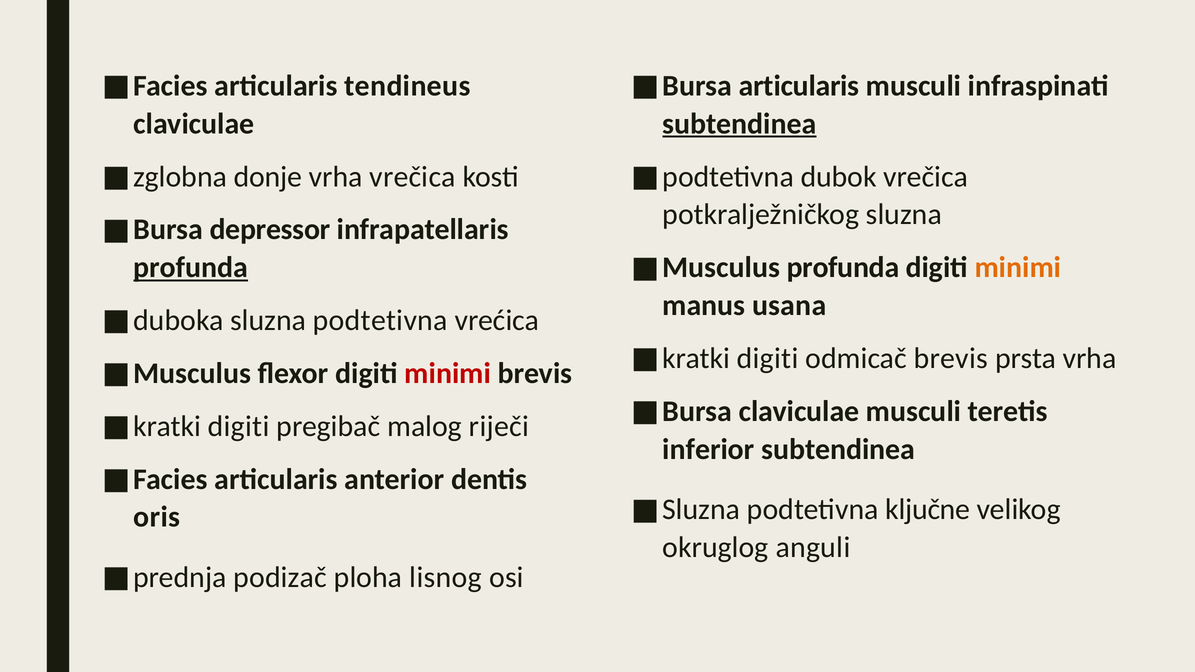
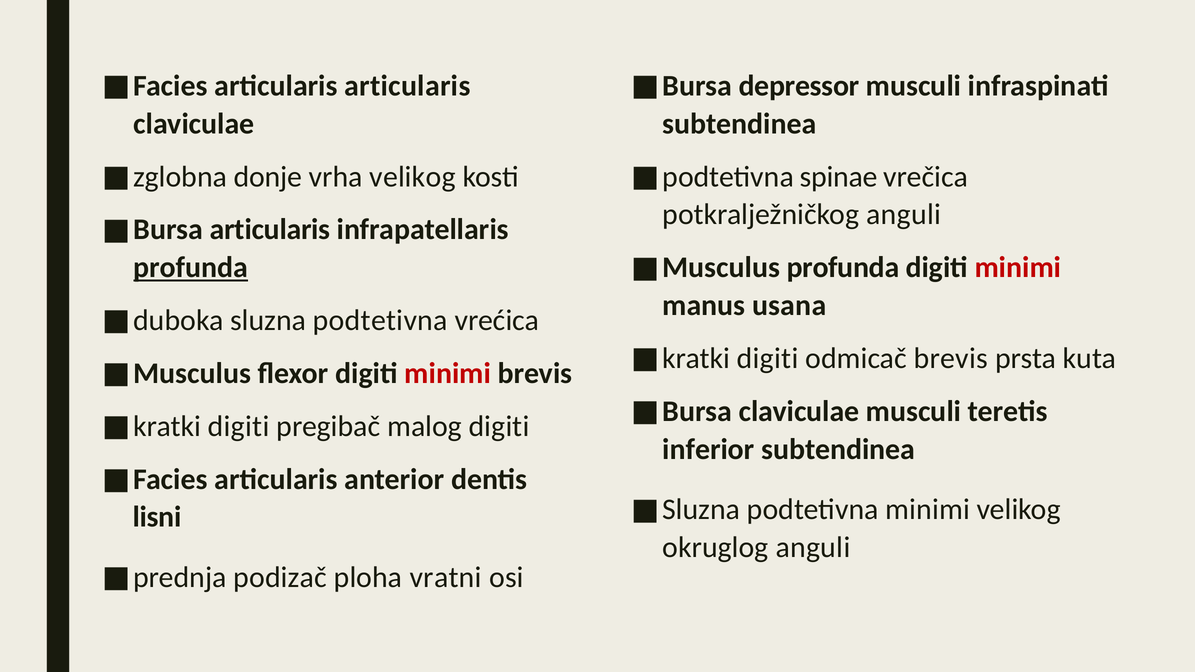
articularis tendineus: tendineus -> articularis
articularis at (799, 86): articularis -> depressor
subtendinea at (739, 124) underline: present -> none
vrha vrečica: vrečica -> velikog
dubok: dubok -> spinae
potkralježničkog sluzna: sluzna -> anguli
depressor at (270, 230): depressor -> articularis
minimi at (1018, 268) colour: orange -> red
prsta vrha: vrha -> kuta
malog riječi: riječi -> digiti
podtetivna ključne: ključne -> minimi
oris: oris -> lisni
lisnog: lisnog -> vratni
